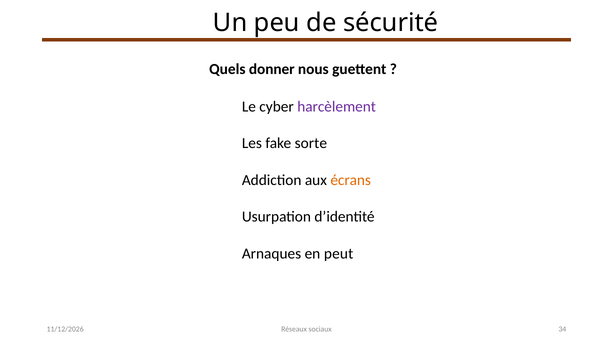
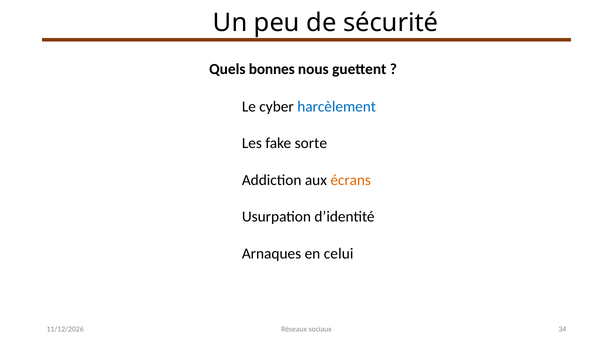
donner: donner -> bonnes
harcèlement colour: purple -> blue
peut: peut -> celui
